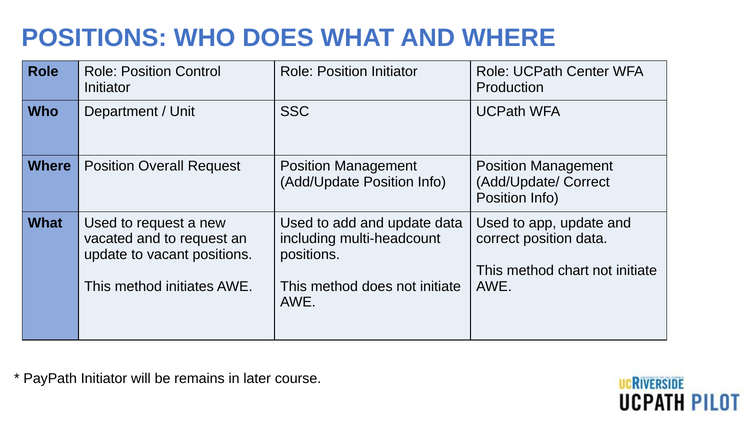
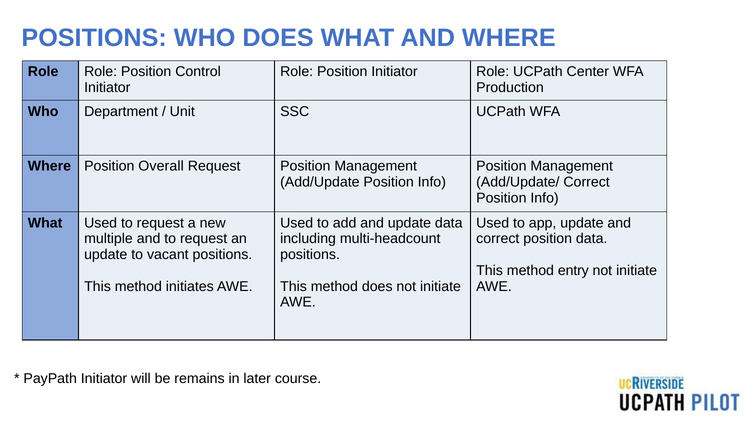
vacated: vacated -> multiple
chart: chart -> entry
